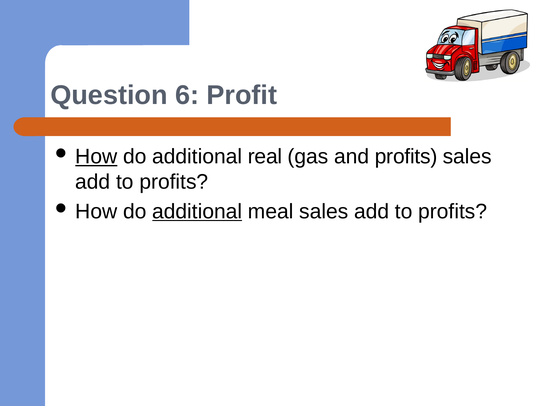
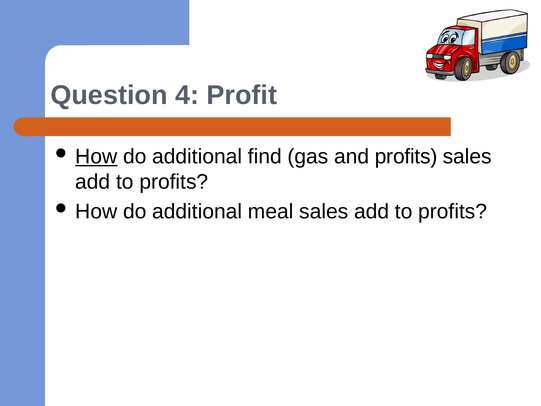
6: 6 -> 4
real: real -> find
additional at (197, 211) underline: present -> none
